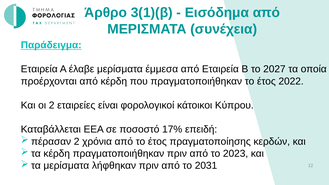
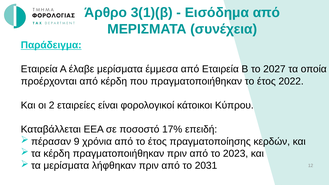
πέρασαν 2: 2 -> 9
